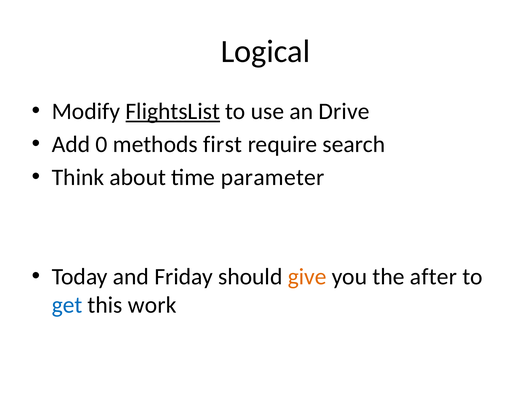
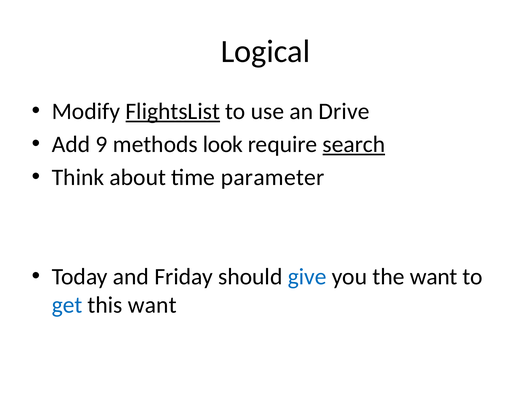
0: 0 -> 9
first: first -> look
search underline: none -> present
give colour: orange -> blue
the after: after -> want
this work: work -> want
